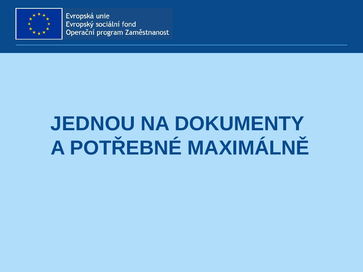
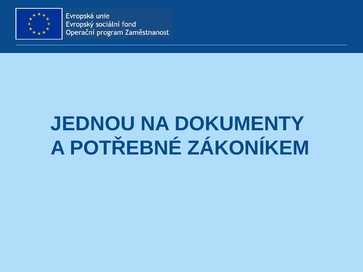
MAXIMÁLNĚ: MAXIMÁLNĚ -> ZÁKONÍKEM
